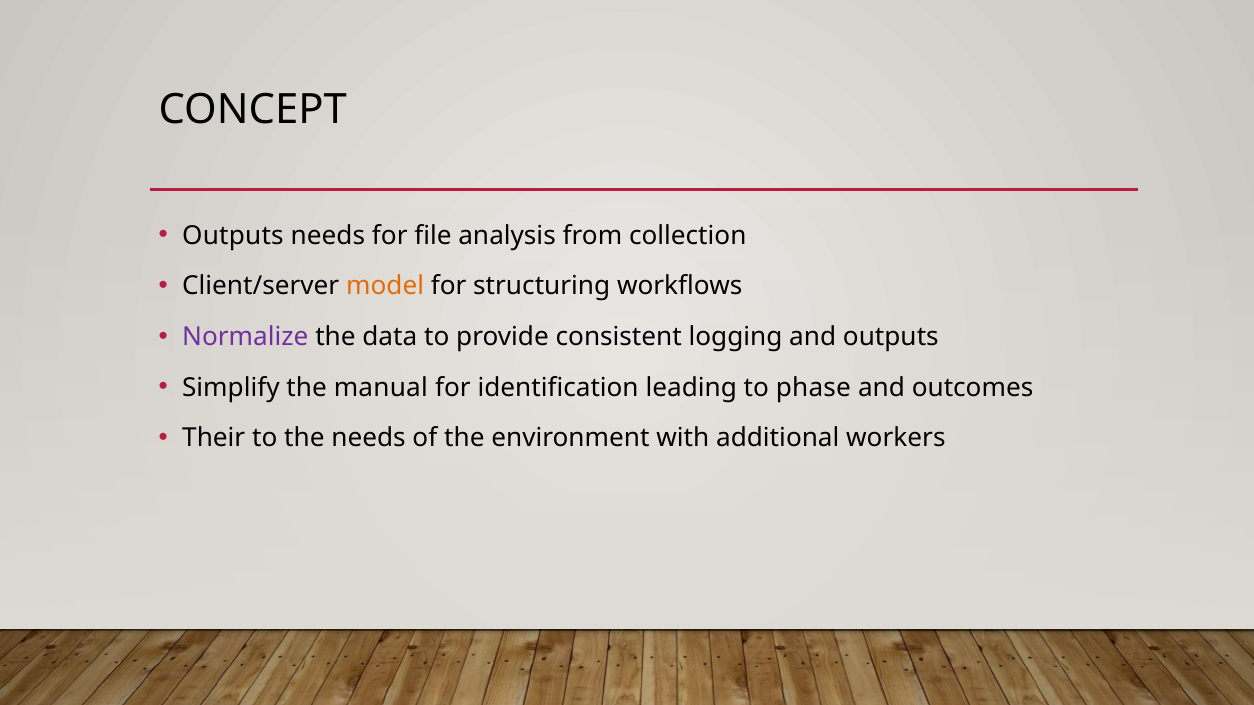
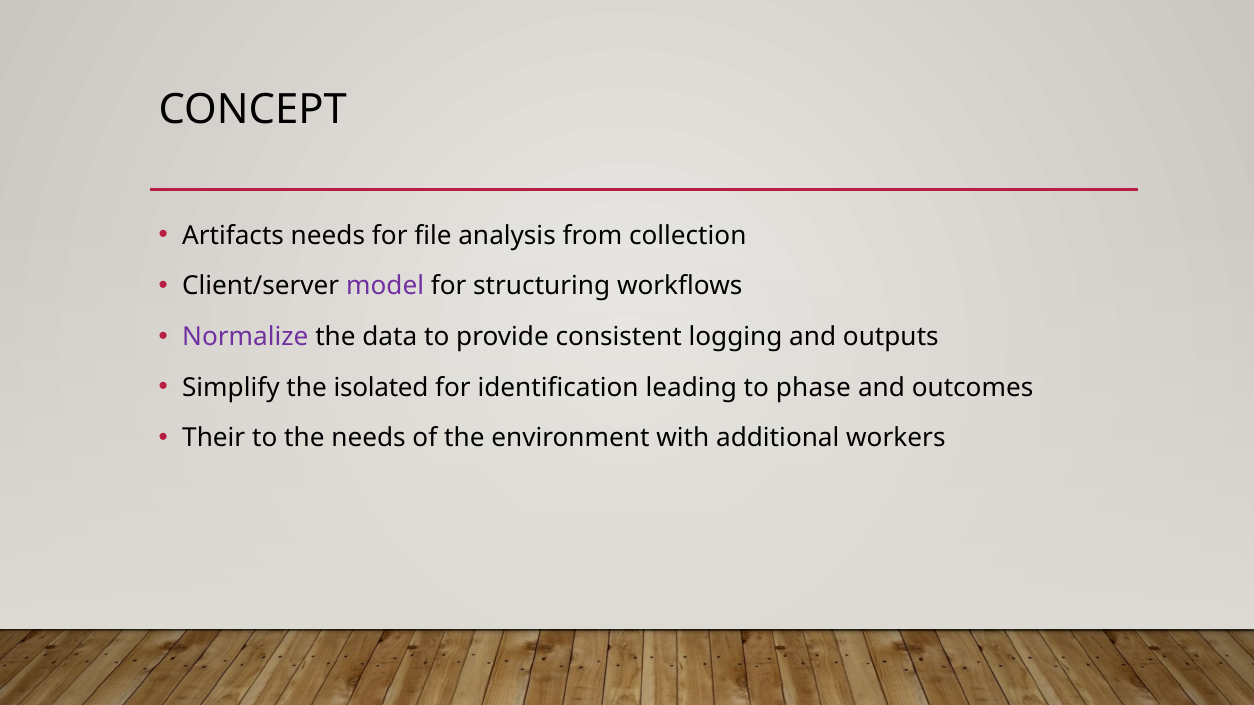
Outputs at (233, 236): Outputs -> Artifacts
model colour: orange -> purple
manual: manual -> isolated
